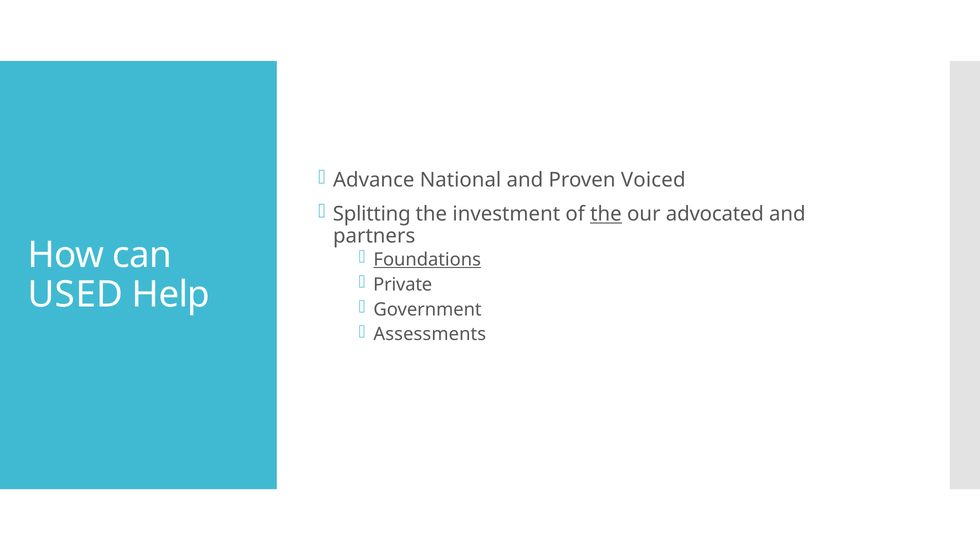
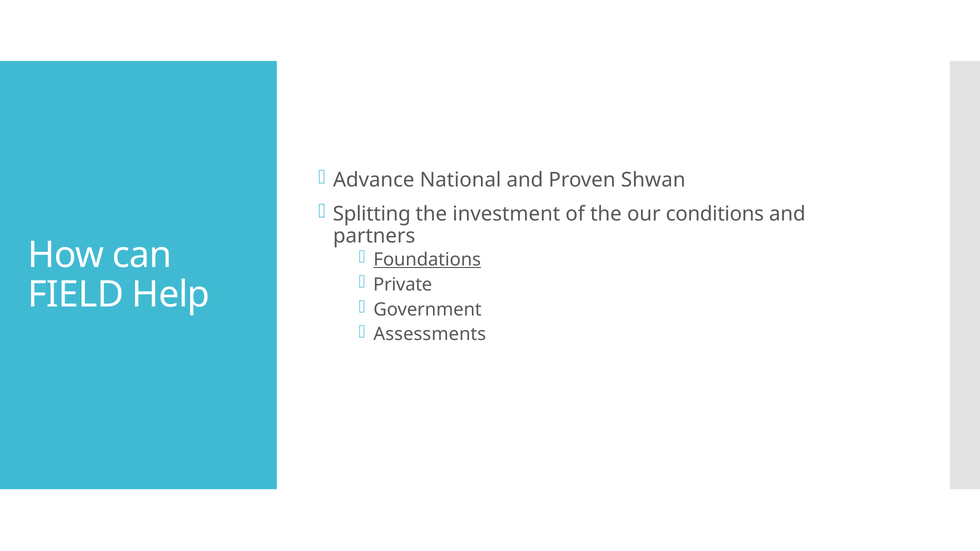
Voiced: Voiced -> Shwan
the at (606, 214) underline: present -> none
advocated: advocated -> conditions
USED: USED -> FIELD
